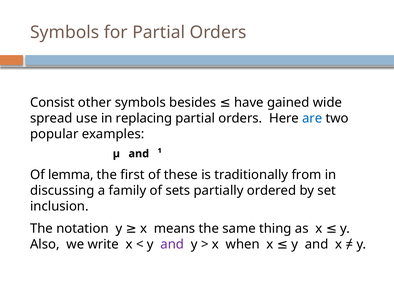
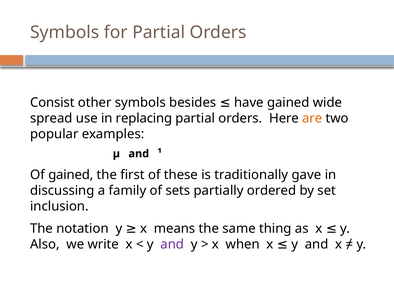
are colour: blue -> orange
Of lemma: lemma -> gained
from: from -> gave
